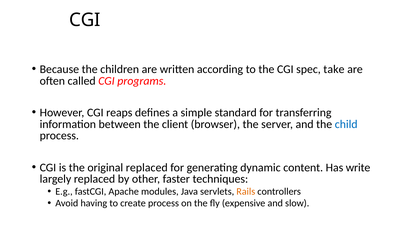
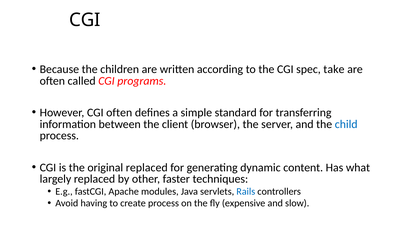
CGI reaps: reaps -> often
write: write -> what
Rails colour: orange -> blue
